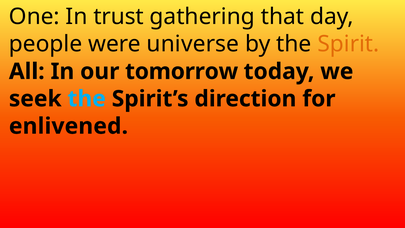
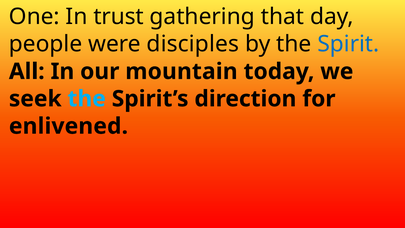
universe: universe -> disciples
Spirit colour: orange -> blue
tomorrow: tomorrow -> mountain
